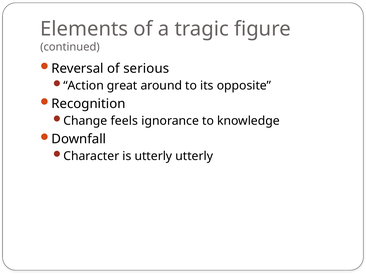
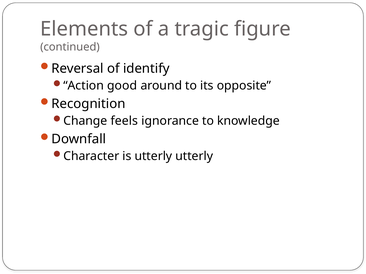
serious: serious -> identify
great: great -> good
